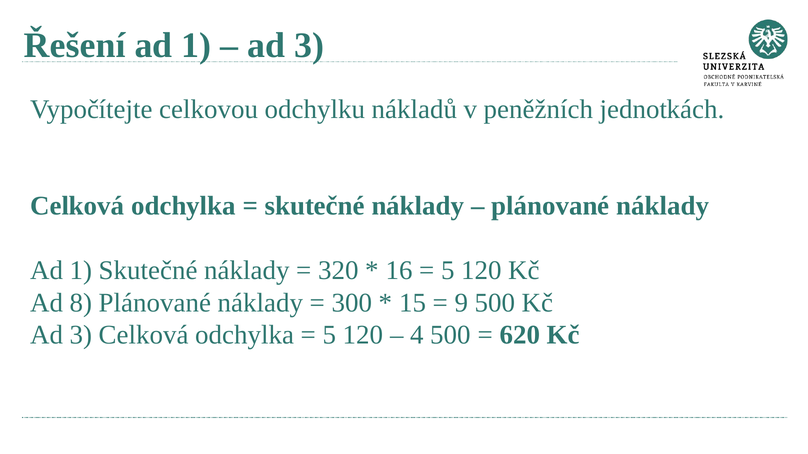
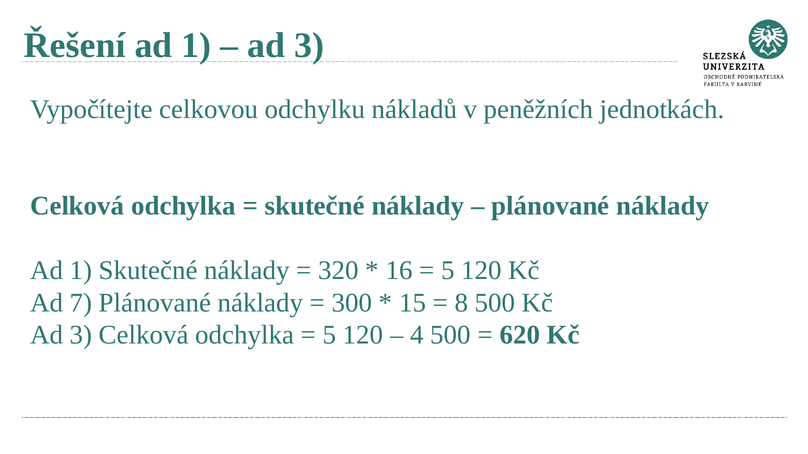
8: 8 -> 7
9: 9 -> 8
